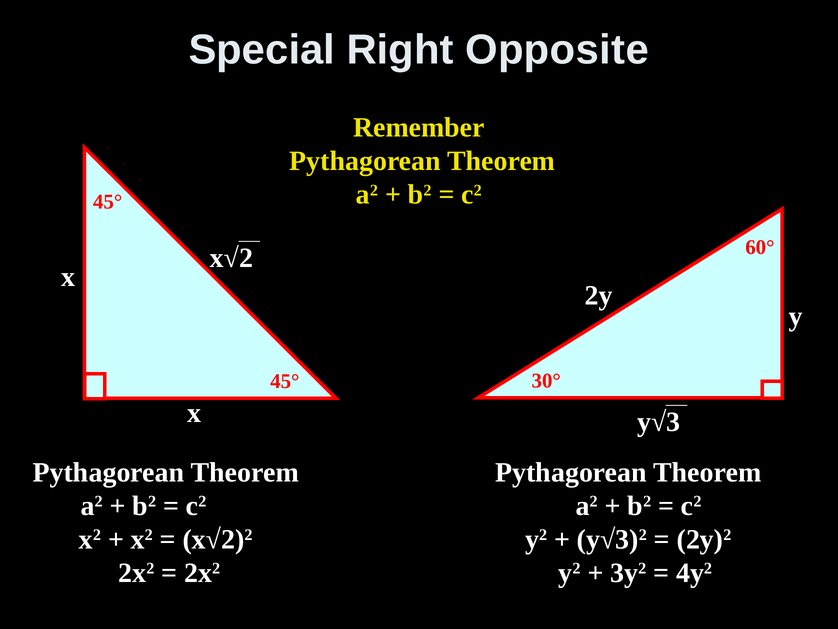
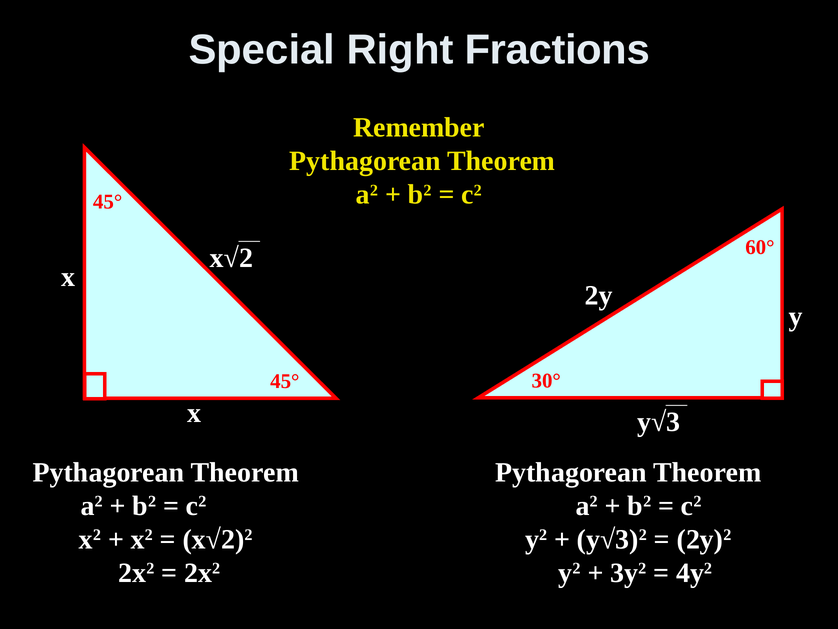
Opposite: Opposite -> Fractions
